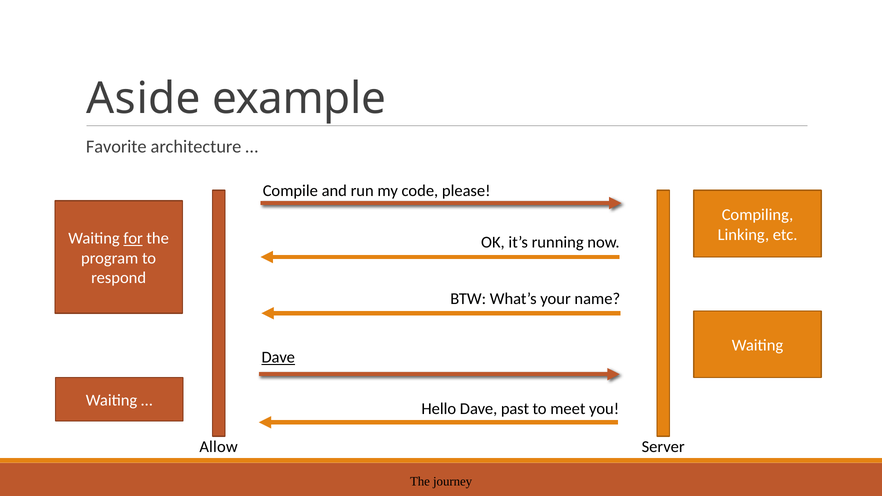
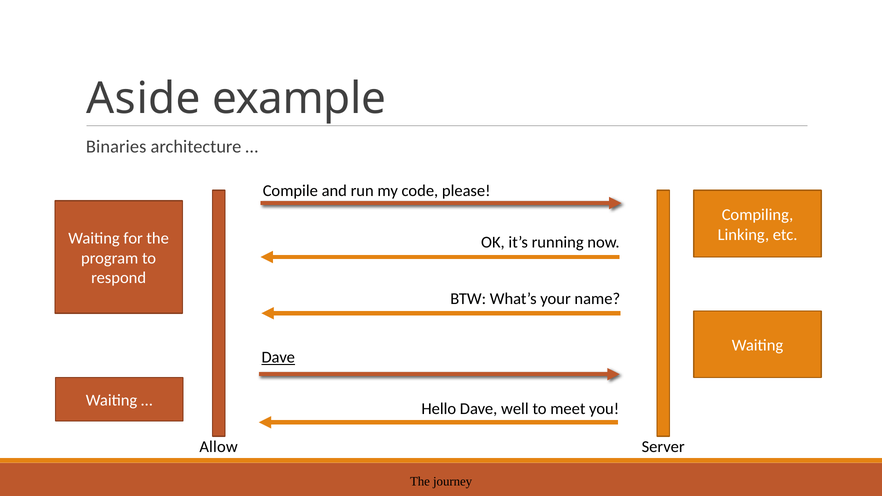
Favorite: Favorite -> Binaries
for underline: present -> none
past: past -> well
